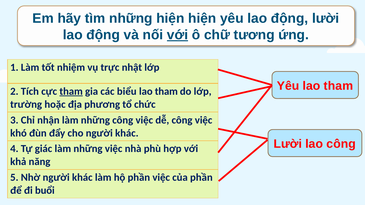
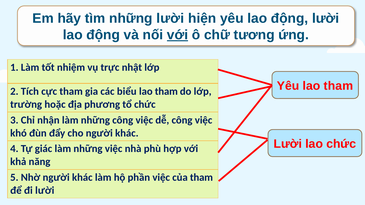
những hiện: hiện -> lười
tham at (71, 91) underline: present -> none
lao công: công -> chức
của phần: phần -> tham
đi buổi: buổi -> lười
